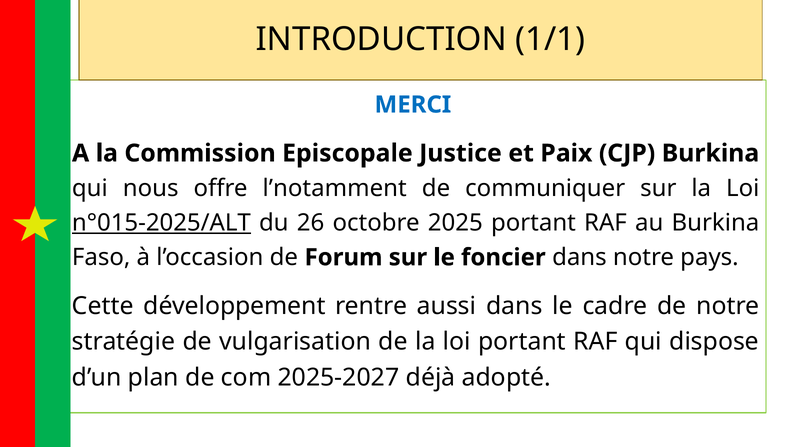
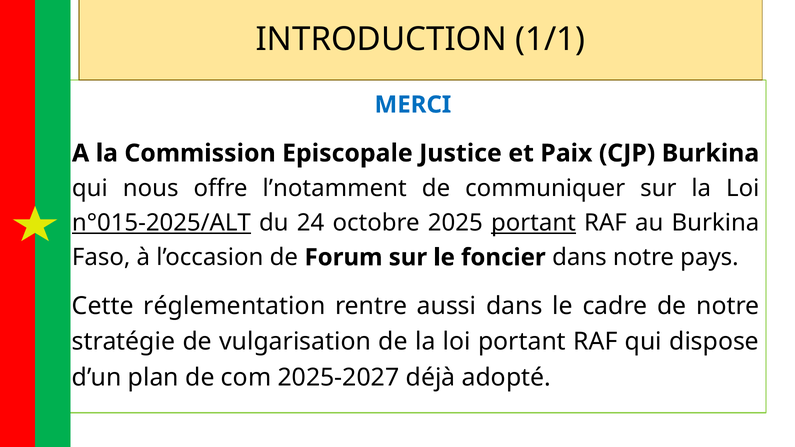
26: 26 -> 24
portant at (533, 223) underline: none -> present
développement: développement -> réglementation
